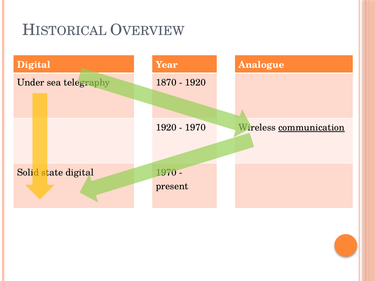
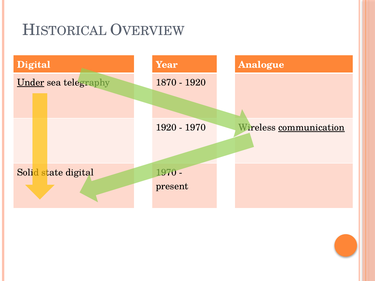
Under underline: none -> present
